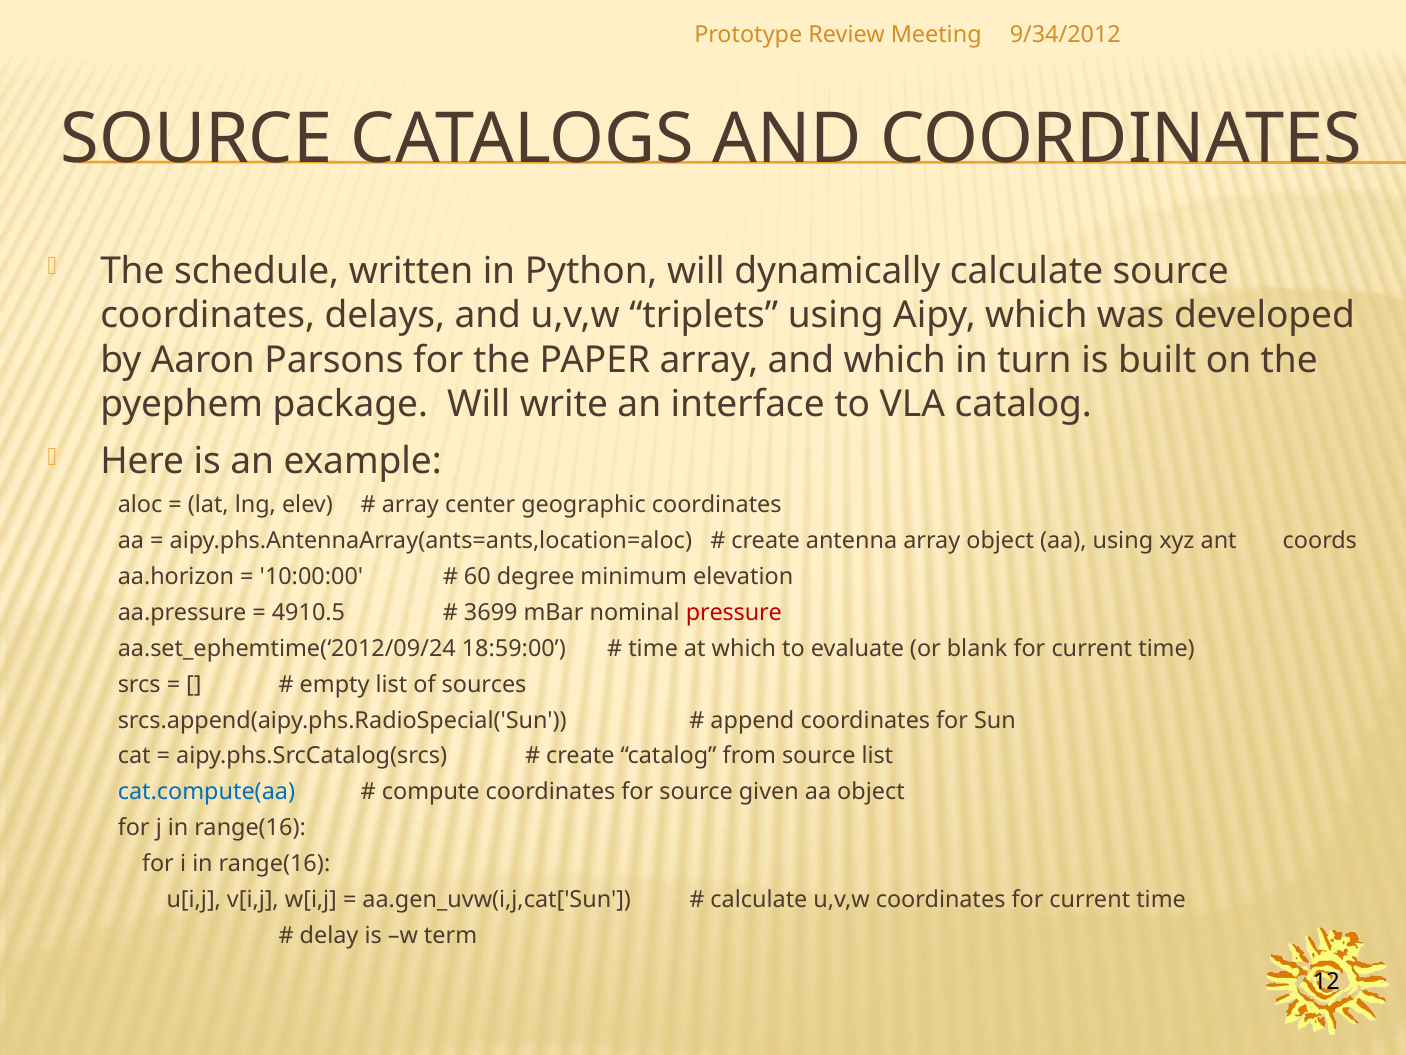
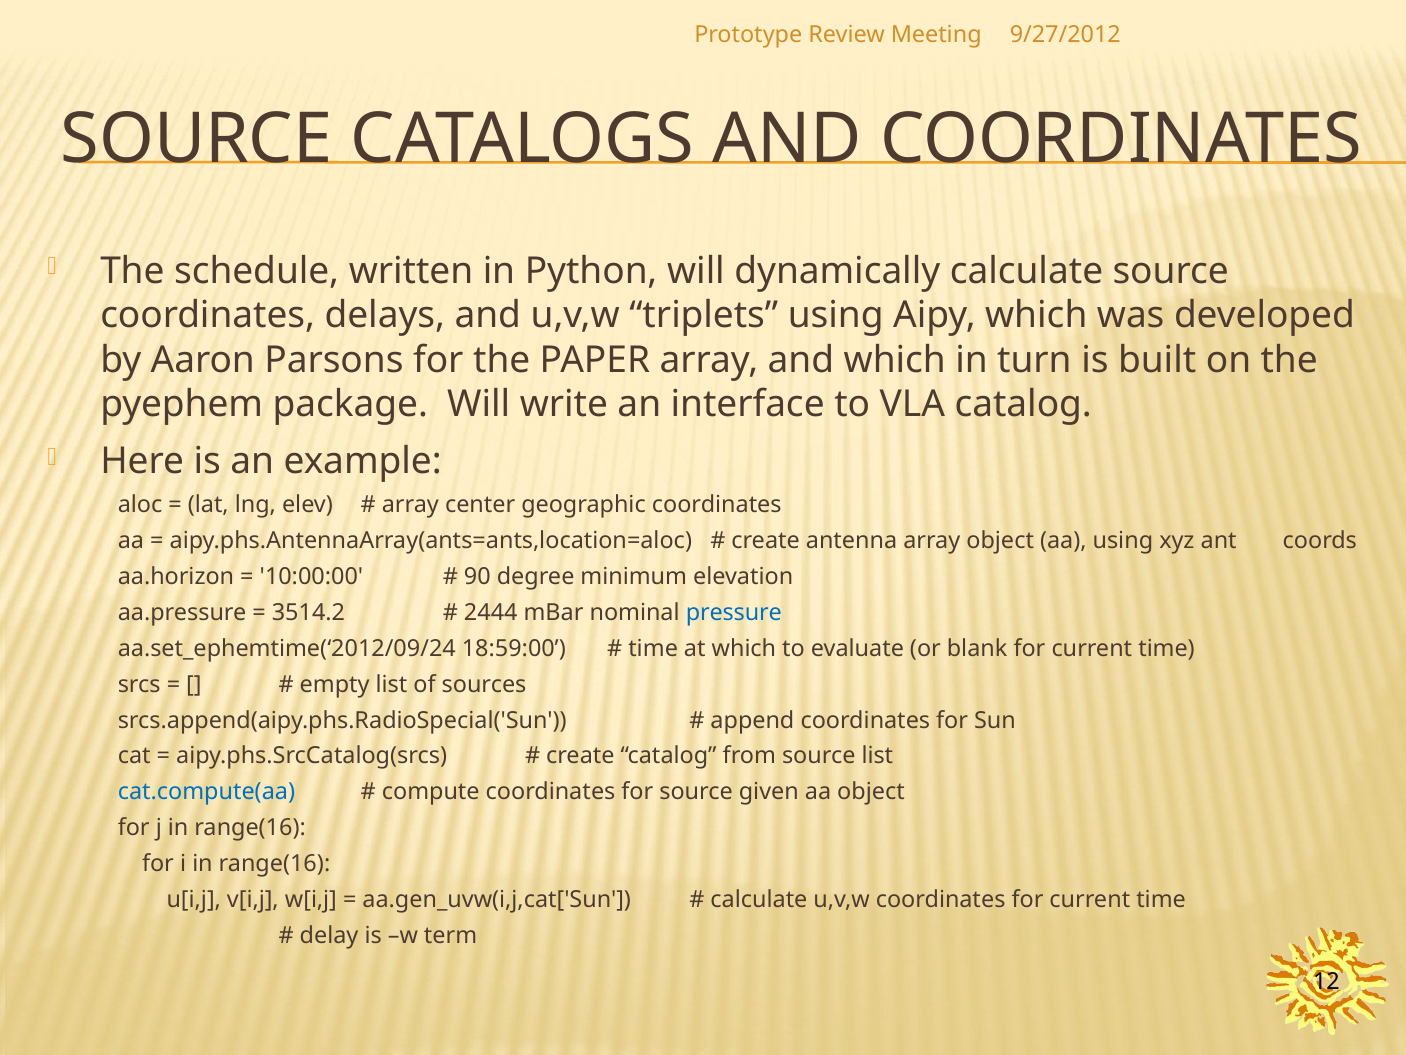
9/34/2012: 9/34/2012 -> 9/27/2012
60: 60 -> 90
4910.5: 4910.5 -> 3514.2
3699: 3699 -> 2444
pressure colour: red -> blue
